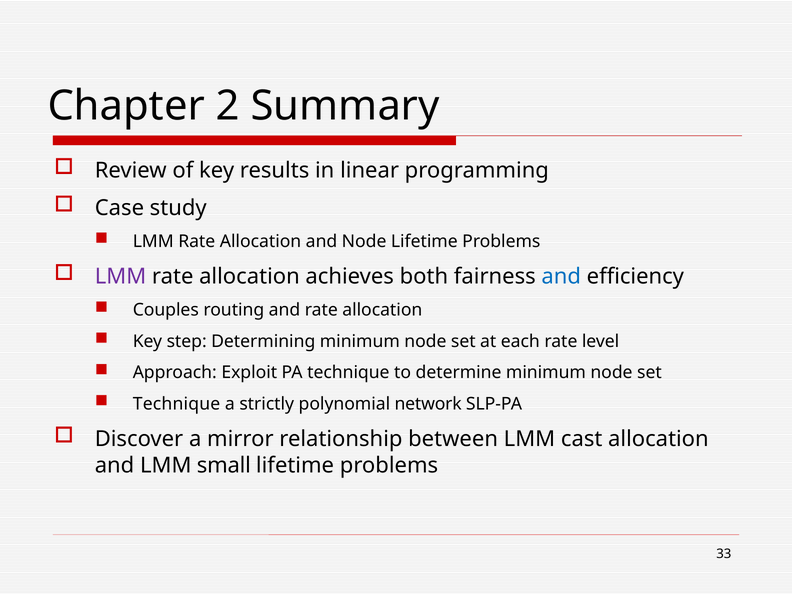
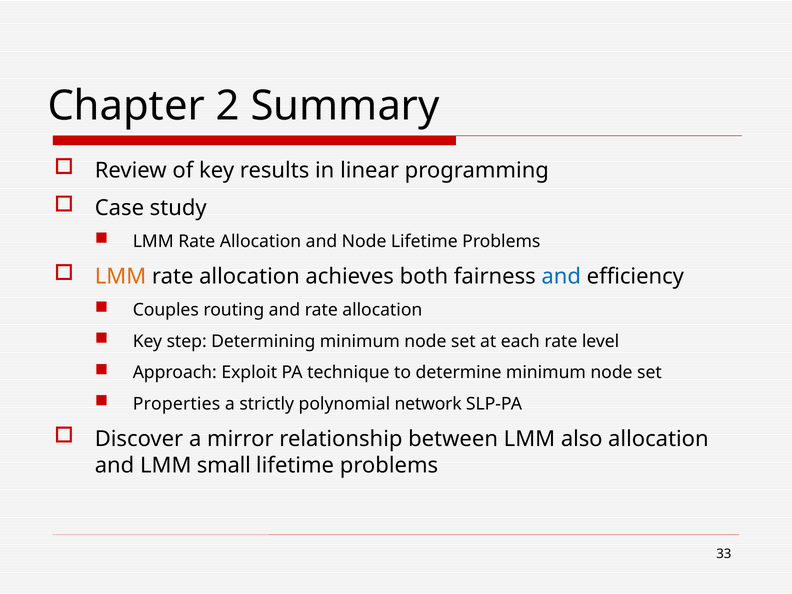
LMM at (121, 277) colour: purple -> orange
Technique at (177, 404): Technique -> Properties
cast: cast -> also
